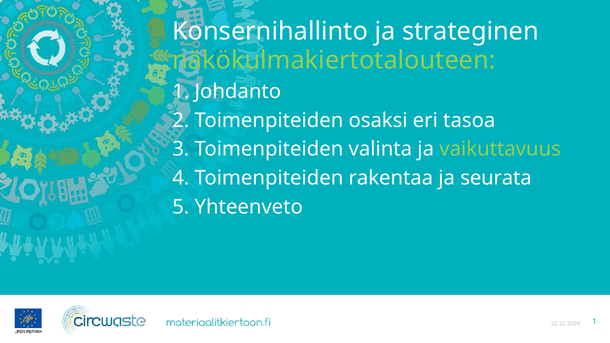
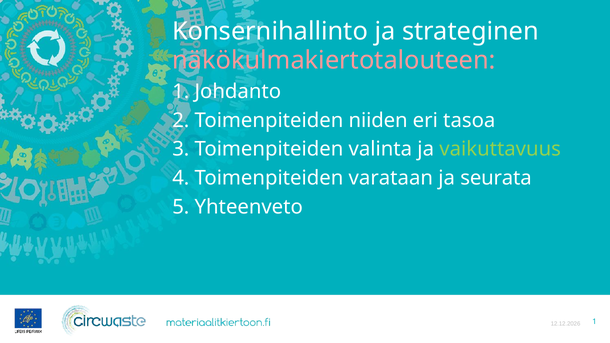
näkökulmakiertotalouteen colour: light green -> pink
osaksi: osaksi -> niiden
rakentaa: rakentaa -> varataan
